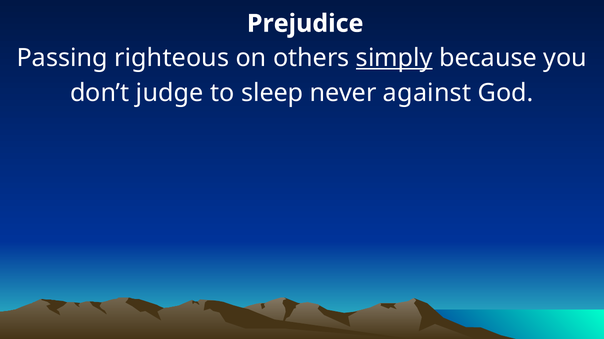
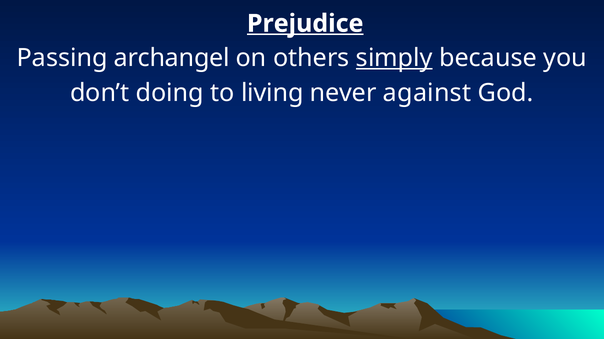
Prejudice underline: none -> present
righteous: righteous -> archangel
judge: judge -> doing
sleep: sleep -> living
